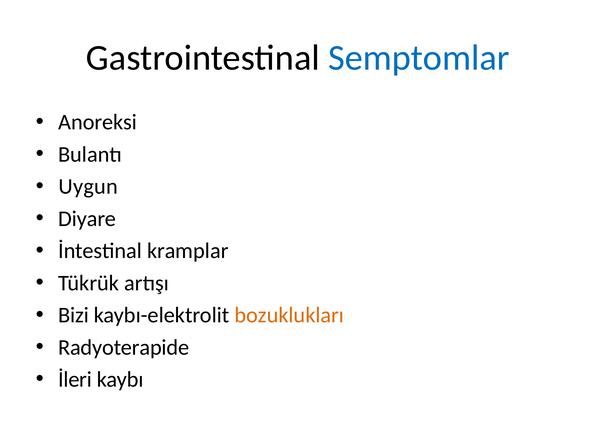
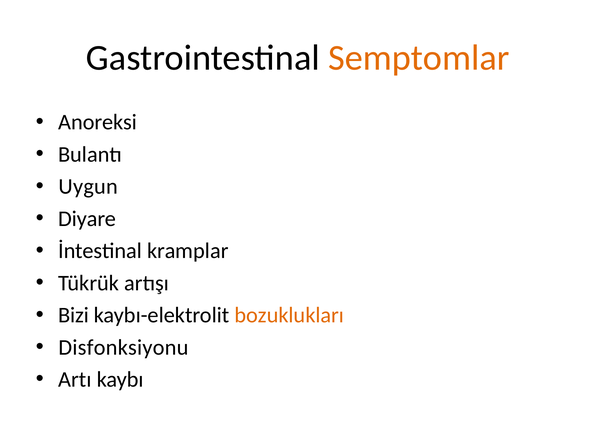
Semptomlar colour: blue -> orange
Radyoterapide: Radyoterapide -> Disfonksiyonu
İleri: İleri -> Artı
